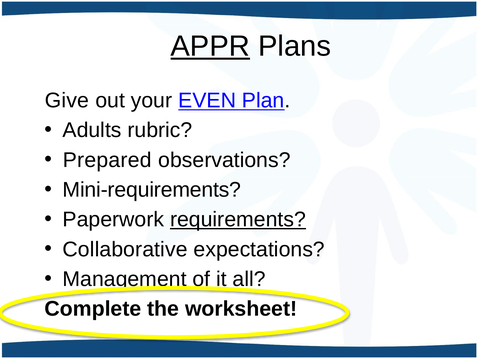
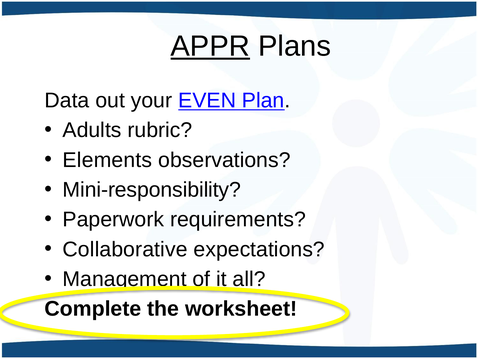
Give: Give -> Data
Prepared: Prepared -> Elements
Mini-requirements: Mini-requirements -> Mini-responsibility
requirements underline: present -> none
